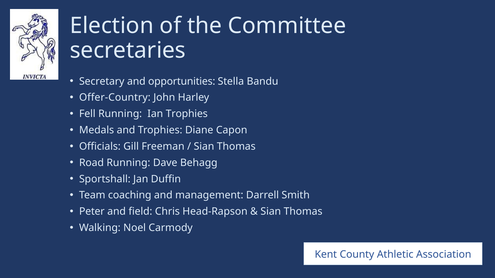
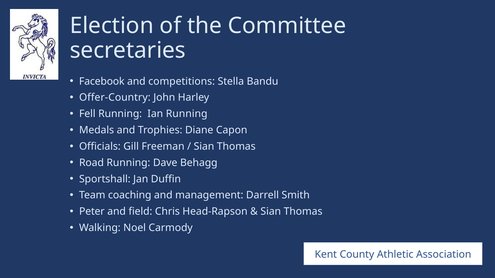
Secretary: Secretary -> Facebook
opportunities: opportunities -> competitions
Ian Trophies: Trophies -> Running
